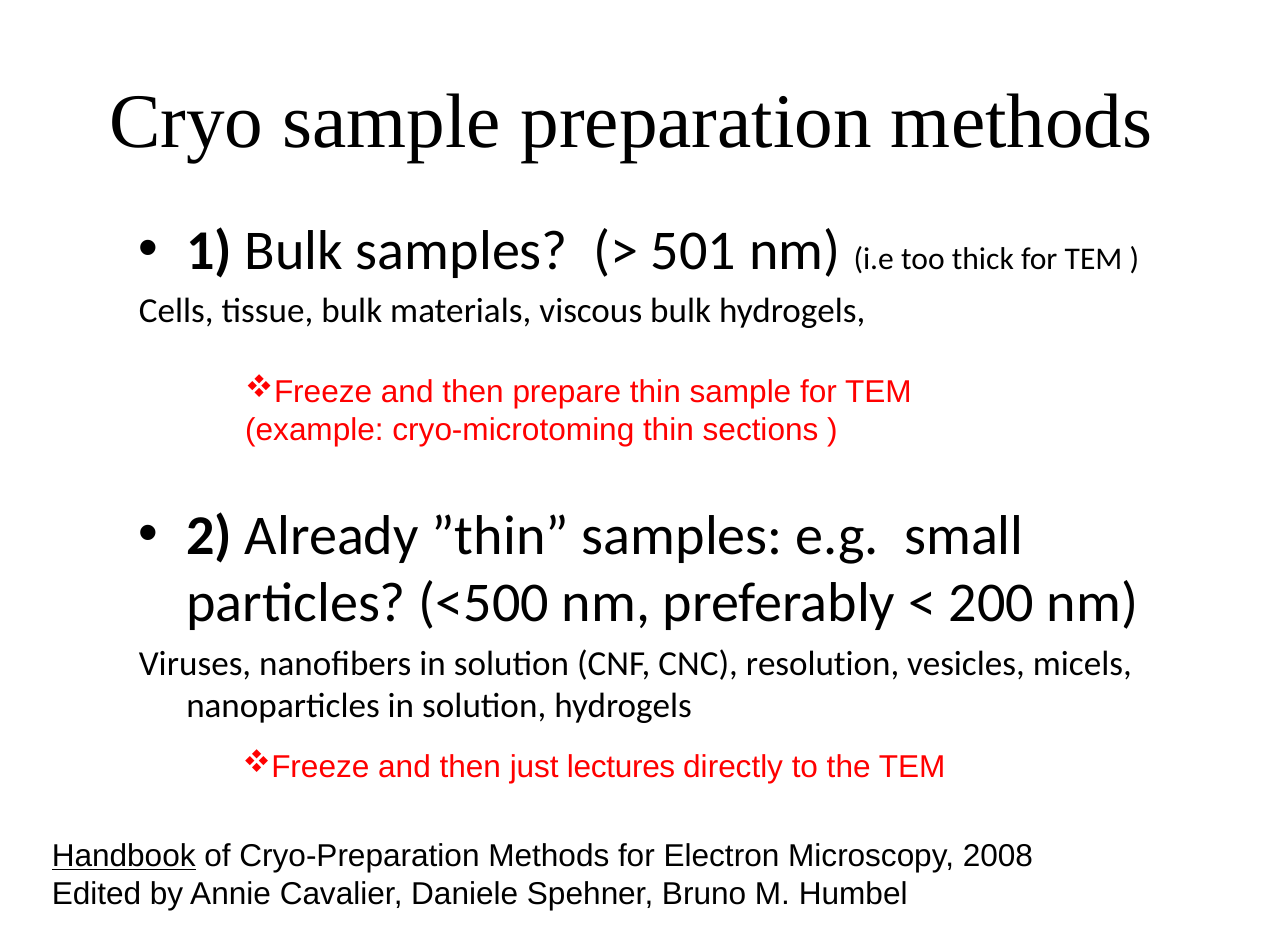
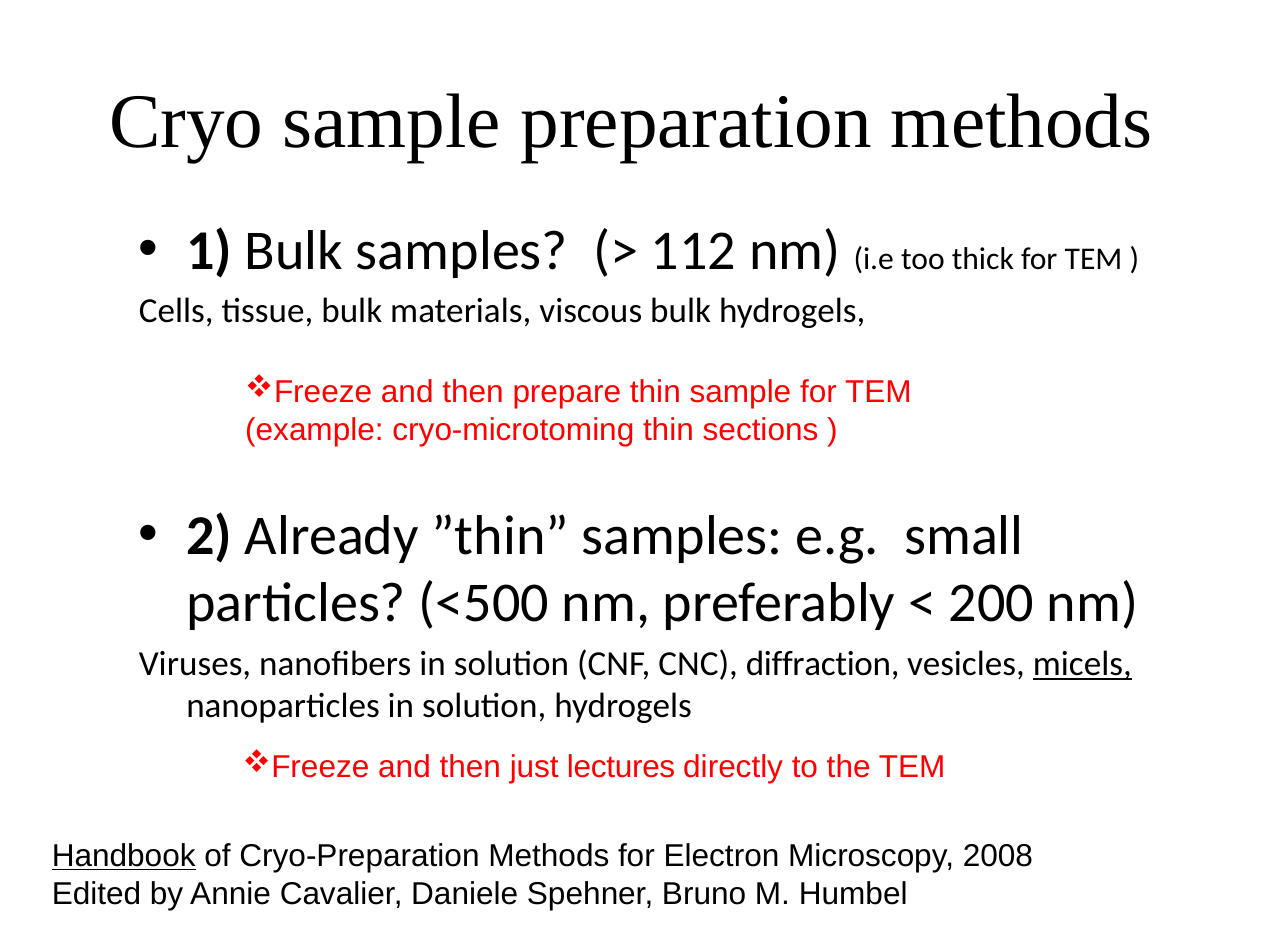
501: 501 -> 112
resolution: resolution -> diffraction
micels underline: none -> present
